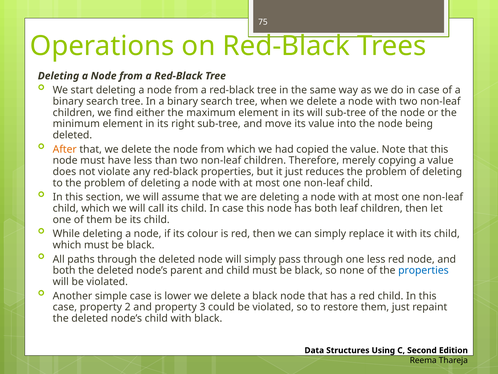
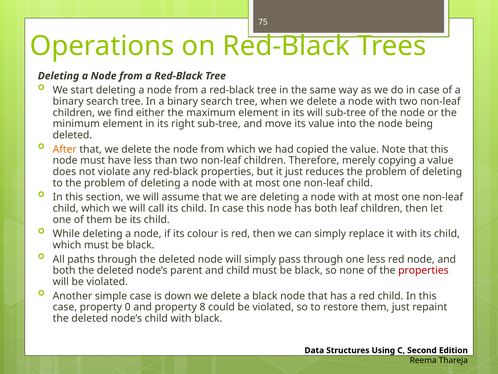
properties at (423, 270) colour: blue -> red
lower: lower -> down
2: 2 -> 0
3: 3 -> 8
